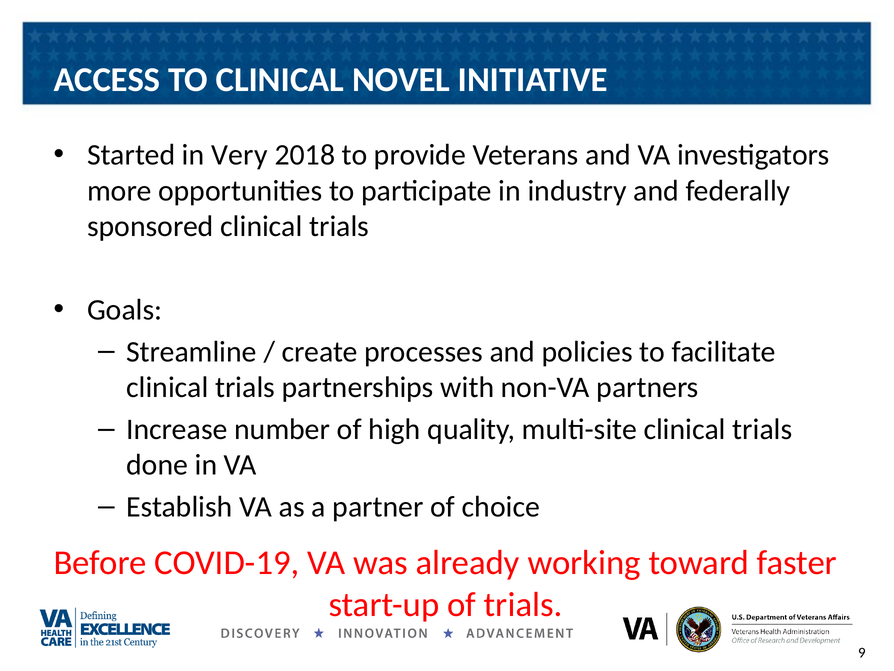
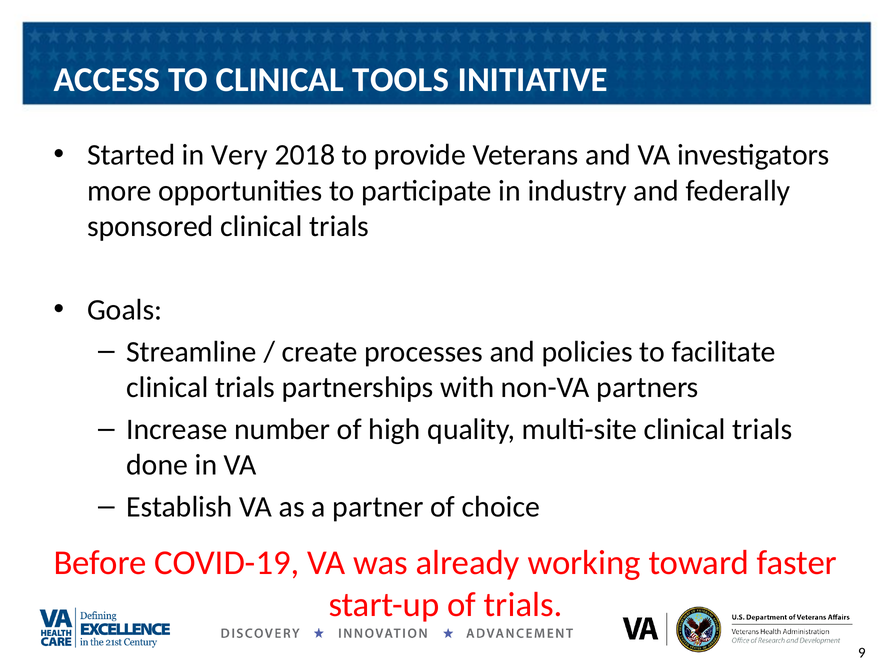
NOVEL: NOVEL -> TOOLS
